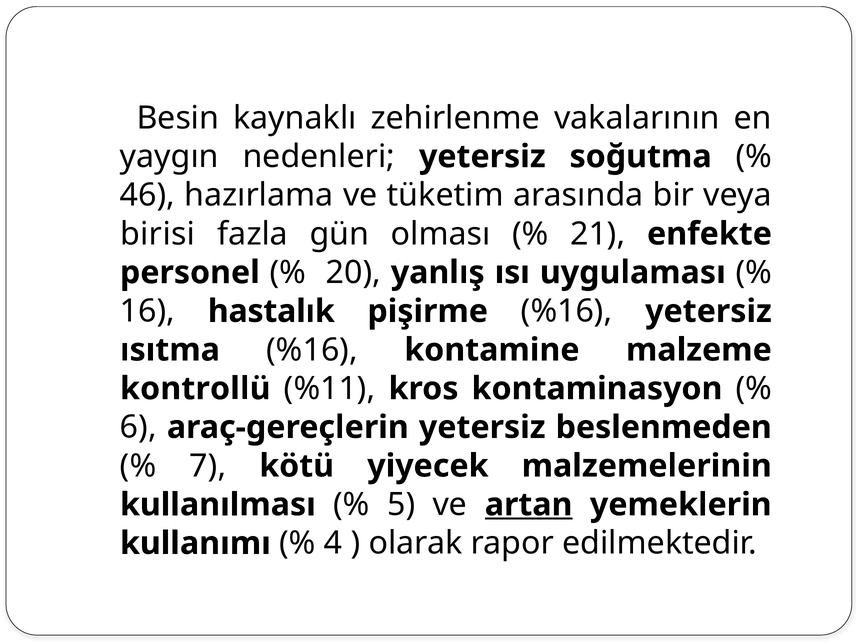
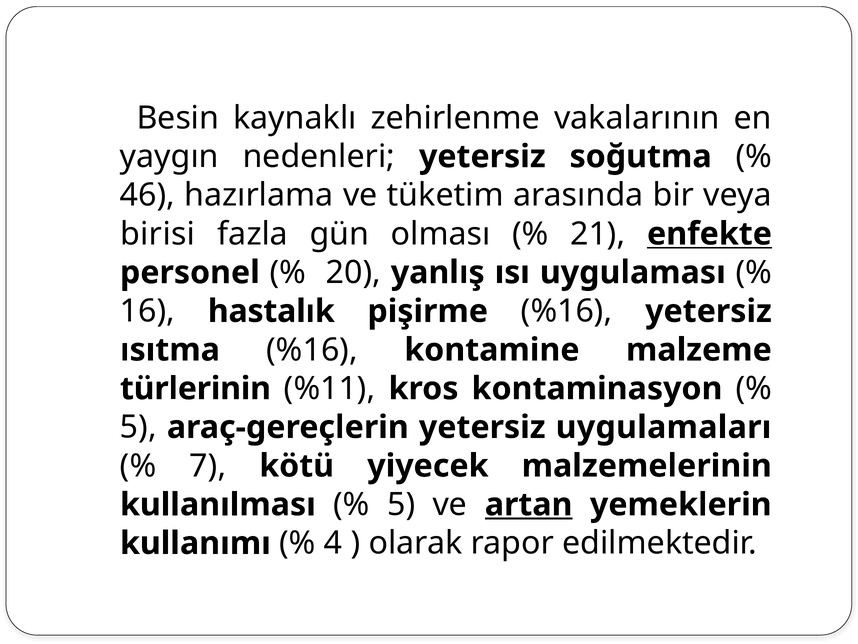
enfekte underline: none -> present
kontrollü: kontrollü -> türlerinin
6 at (138, 427): 6 -> 5
beslenmeden: beslenmeden -> uygulamaları
